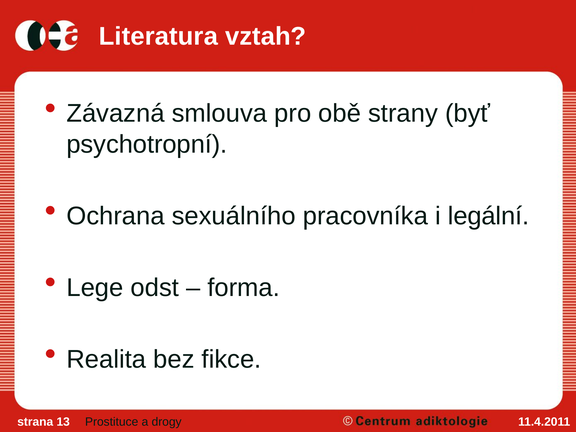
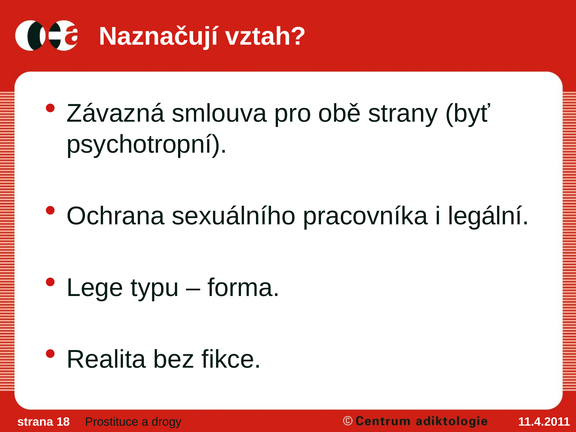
Literatura: Literatura -> Naznačují
odst: odst -> typu
13: 13 -> 18
